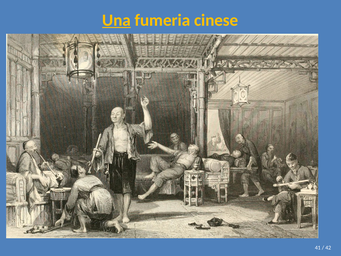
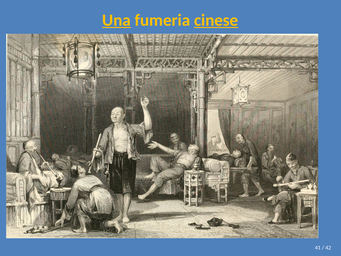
cinese underline: none -> present
